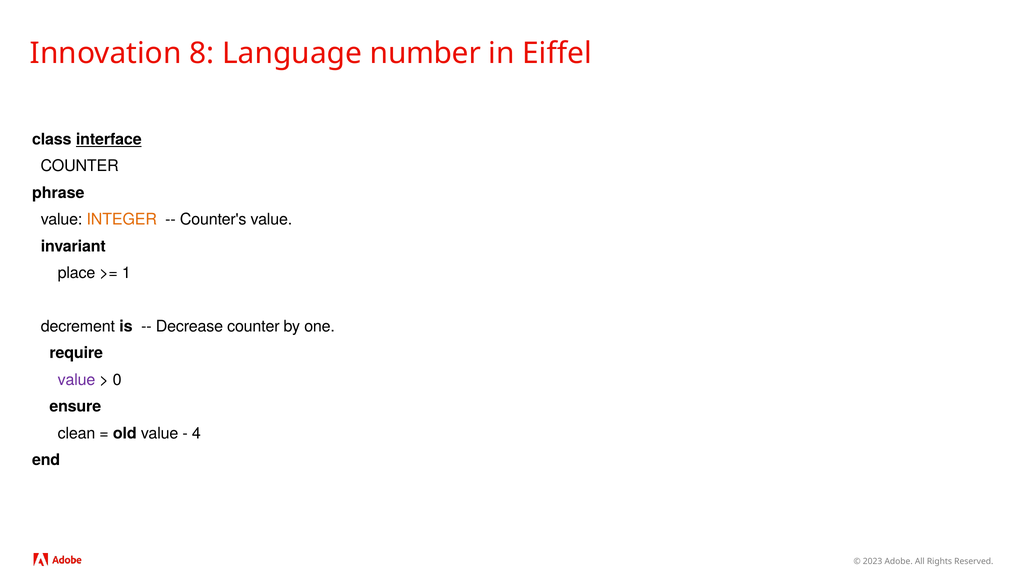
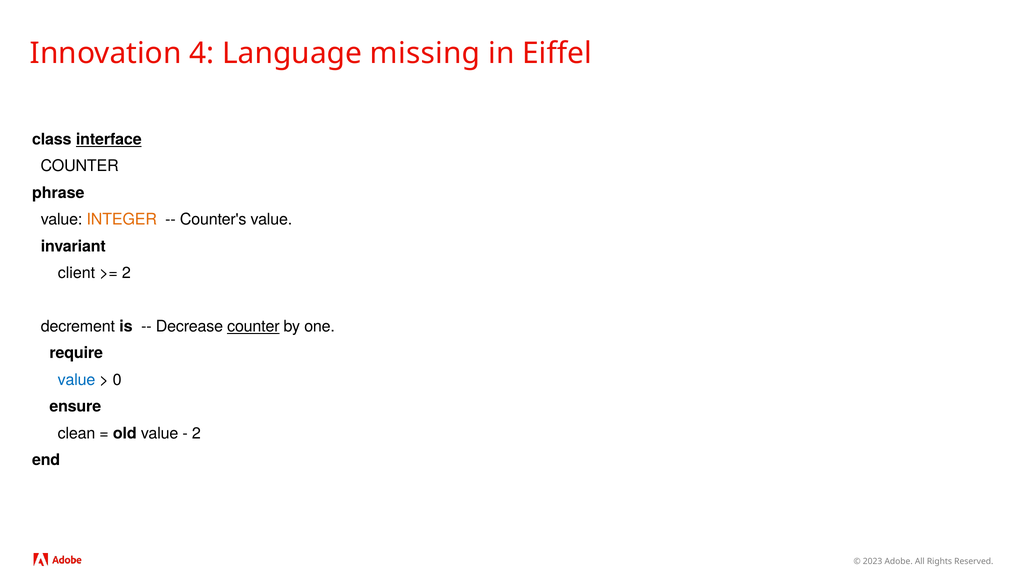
8: 8 -> 4
number: number -> missing
place: place -> client
1 at (126, 273): 1 -> 2
counter at (253, 326) underline: none -> present
value at (77, 380) colour: purple -> blue
4 at (196, 433): 4 -> 2
